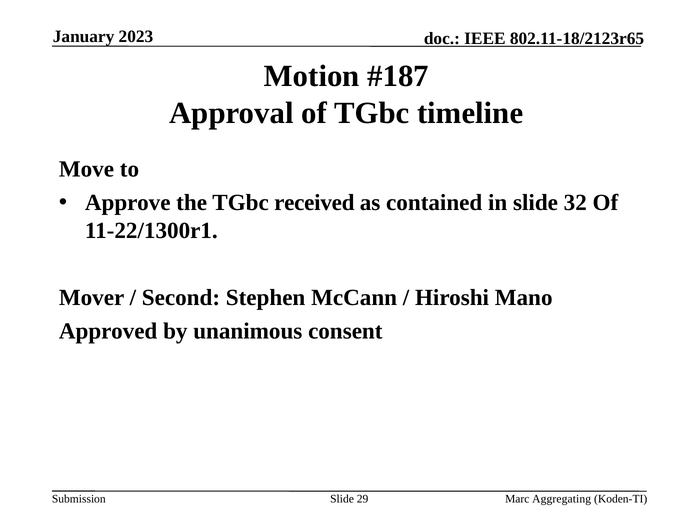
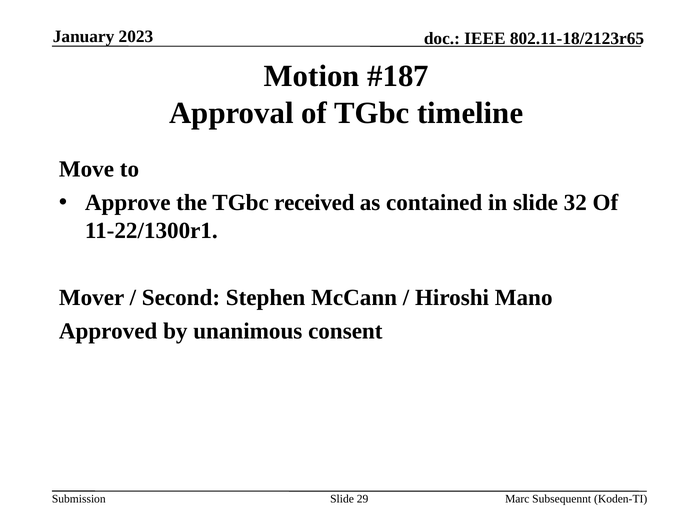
Aggregating: Aggregating -> Subsequennt
